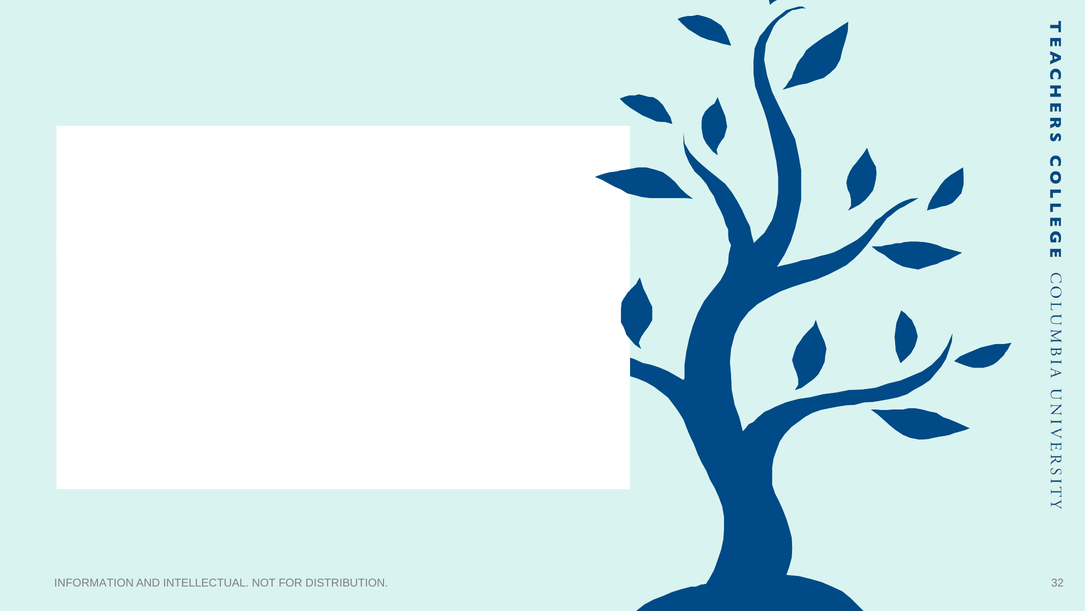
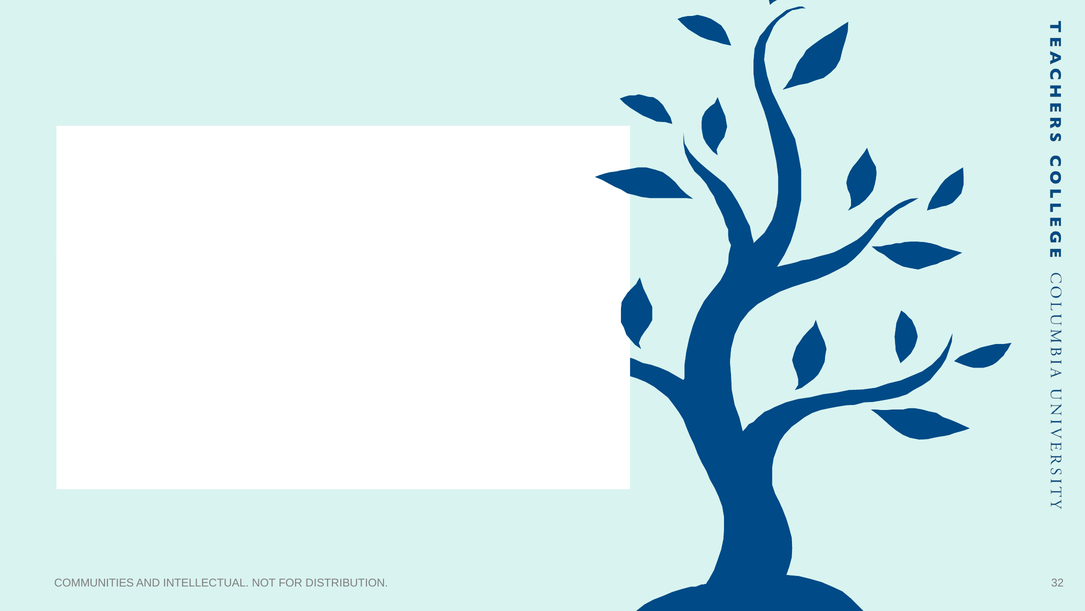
INFORMATION: INFORMATION -> COMMUNITIES
